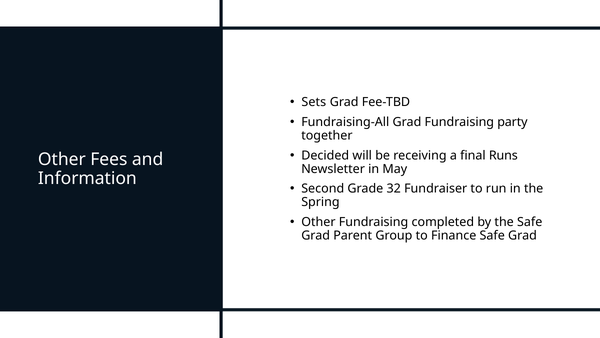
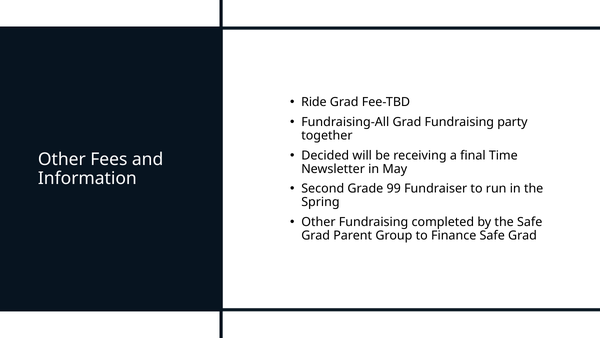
Sets: Sets -> Ride
Runs: Runs -> Time
32: 32 -> 99
